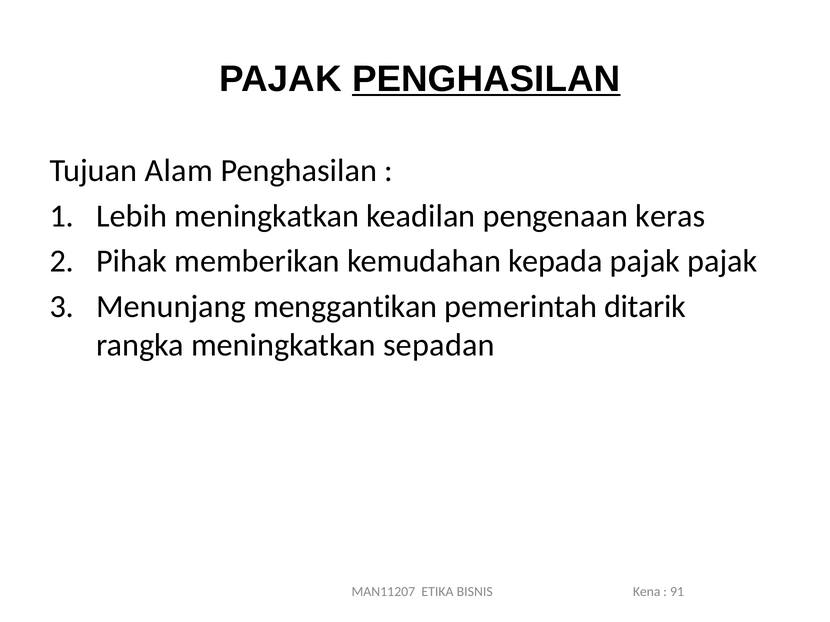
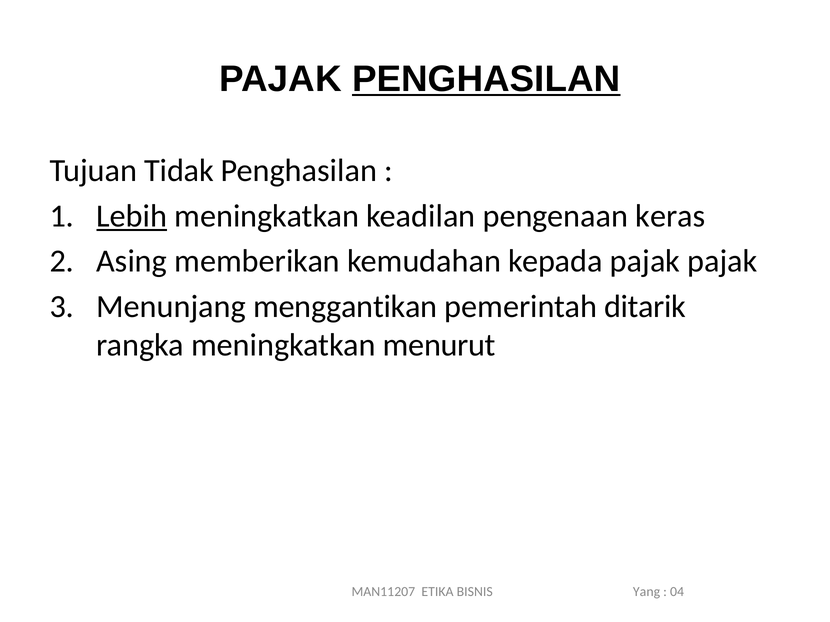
Alam: Alam -> Tidak
Lebih underline: none -> present
Pihak: Pihak -> Asing
sepadan: sepadan -> menurut
Kena: Kena -> Yang
91: 91 -> 04
